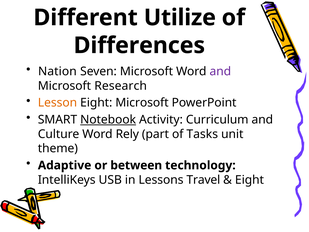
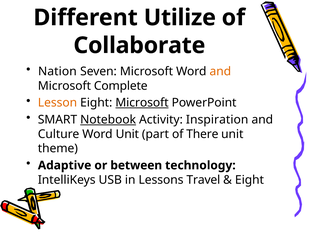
Differences: Differences -> Collaborate
and at (220, 71) colour: purple -> orange
Research: Research -> Complete
Microsoft at (142, 103) underline: none -> present
Curriculum: Curriculum -> Inspiration
Word Rely: Rely -> Unit
Tasks: Tasks -> There
